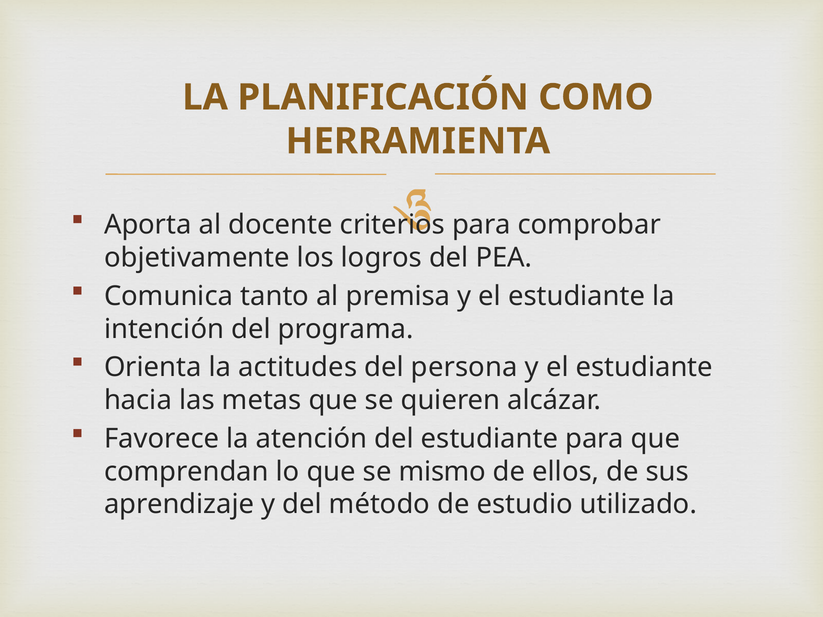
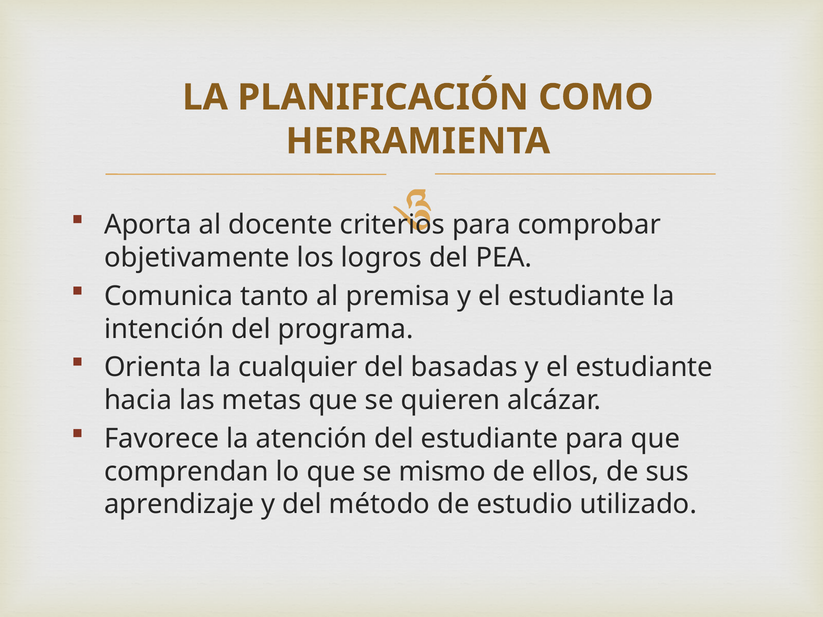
actitudes: actitudes -> cualquier
persona: persona -> basadas
